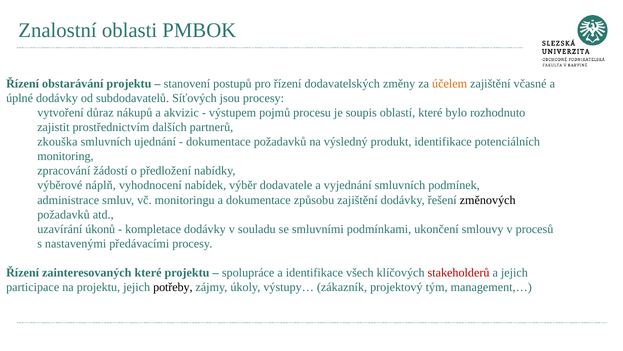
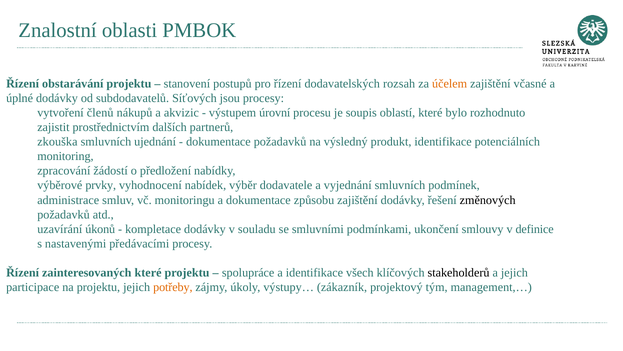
změny: změny -> rozsah
důraz: důraz -> členů
pojmů: pojmů -> úrovní
náplň: náplň -> prvky
procesů: procesů -> definice
stakeholderů colour: red -> black
potřeby colour: black -> orange
